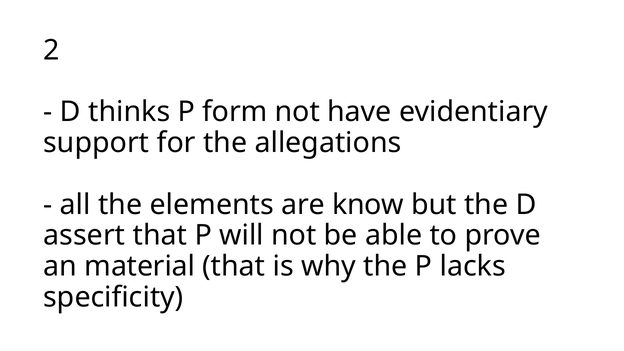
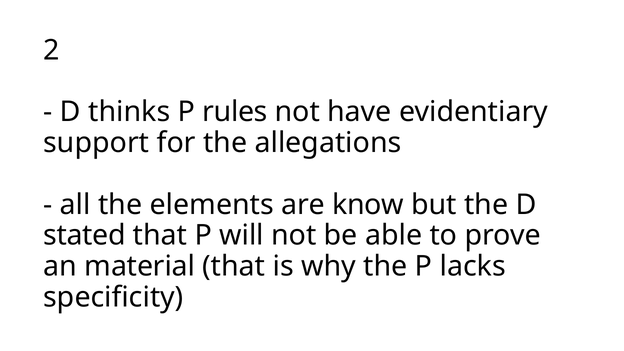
form: form -> rules
assert: assert -> stated
